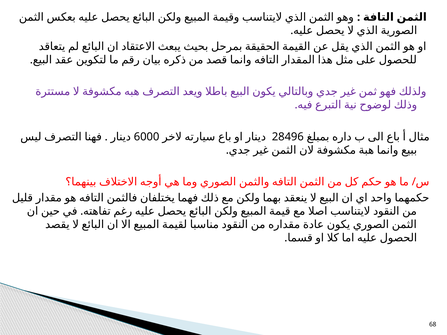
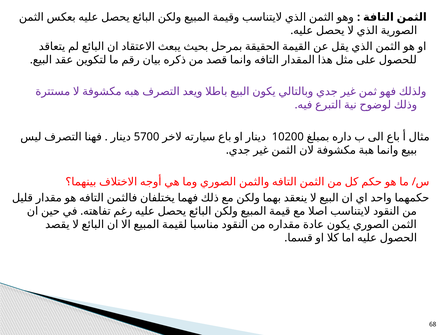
6000: 6000 -> 5700
28496: 28496 -> 10200
